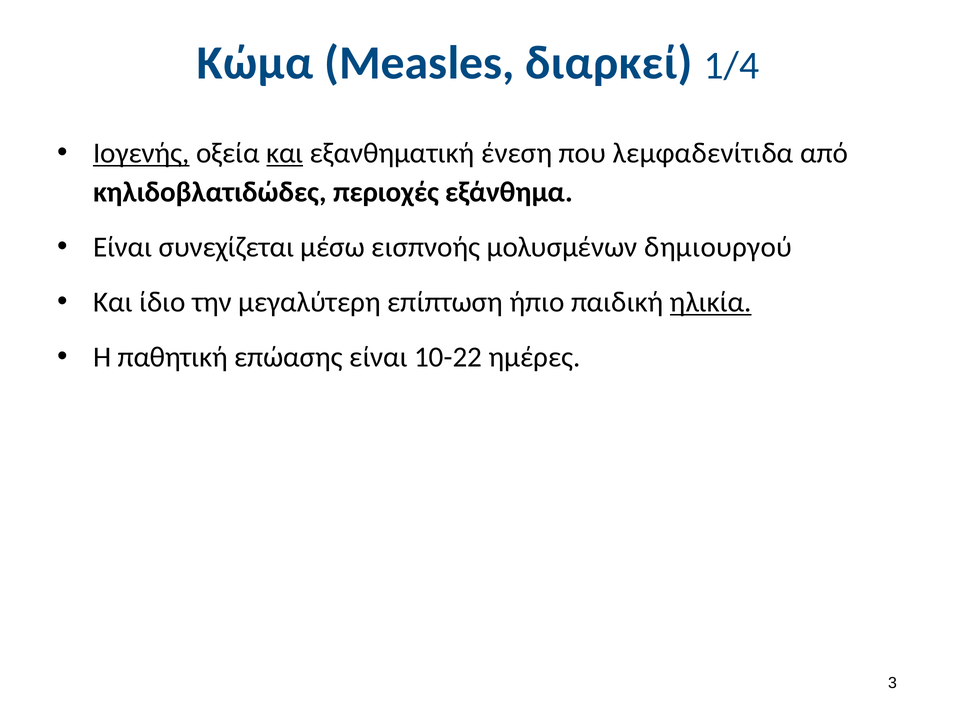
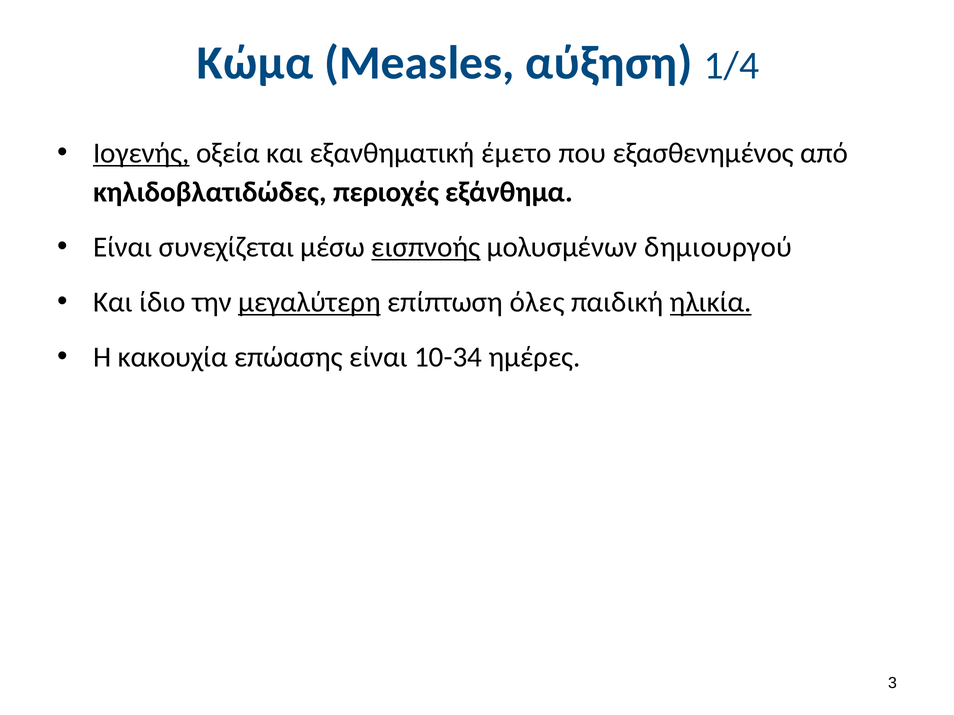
διαρκεί: διαρκεί -> αύξηση
και at (285, 153) underline: present -> none
ένεση: ένεση -> έμετο
λεμφαδενίτιδα: λεμφαδενίτιδα -> εξασθενημένος
εισπνοής underline: none -> present
μεγαλύτερη underline: none -> present
ήπιο: ήπιο -> όλες
παθητική: παθητική -> κακουχία
10-22: 10-22 -> 10-34
